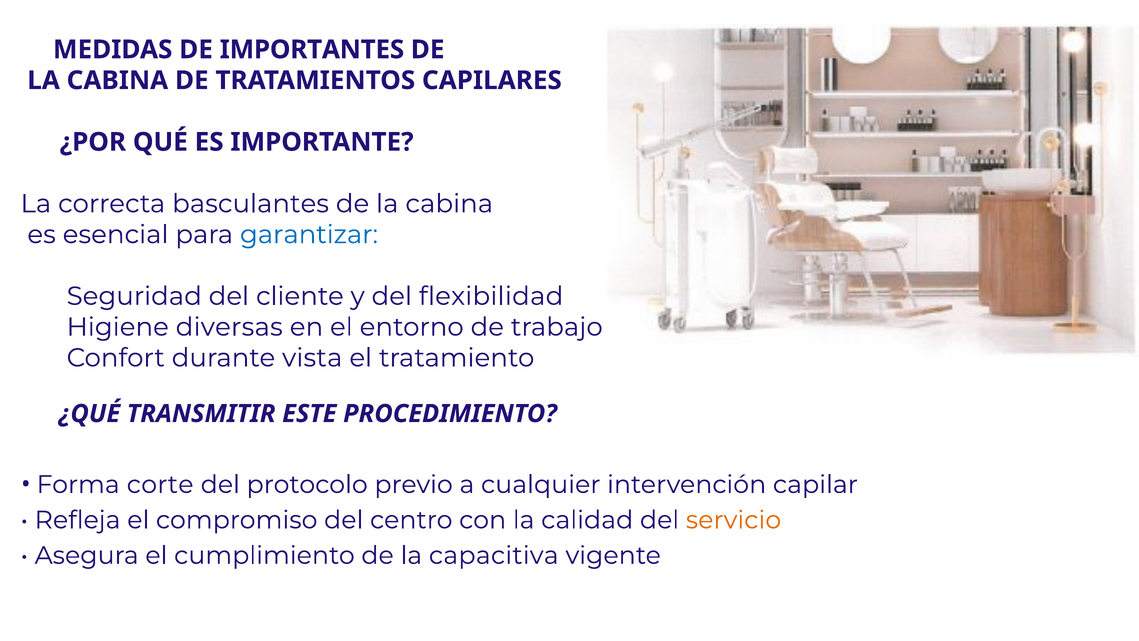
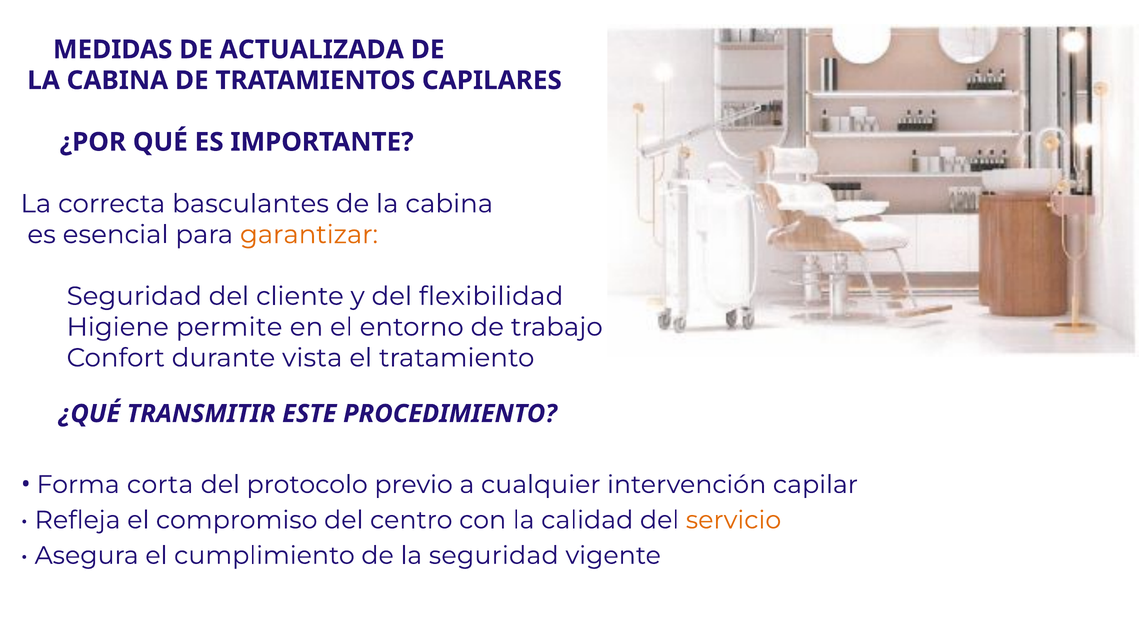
IMPORTANTES: IMPORTANTES -> ACTUALIZADA
garantizar colour: blue -> orange
diversas: diversas -> permite
corte: corte -> corta
la capacitiva: capacitiva -> seguridad
